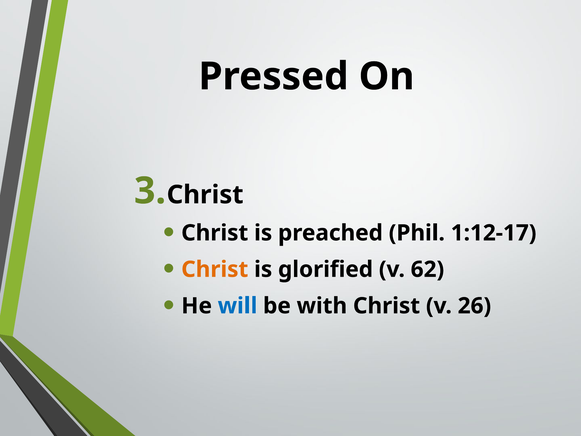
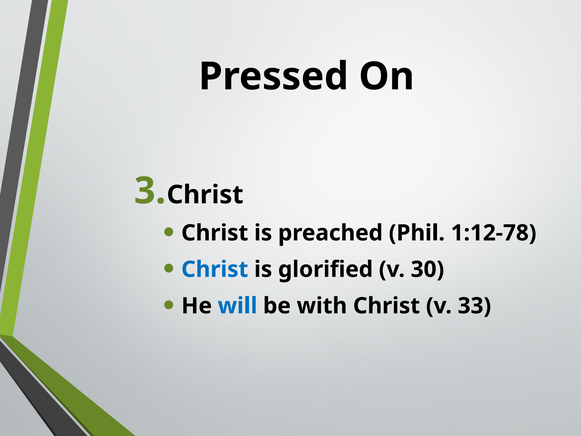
1:12-17: 1:12-17 -> 1:12-78
Christ at (215, 269) colour: orange -> blue
62: 62 -> 30
26: 26 -> 33
